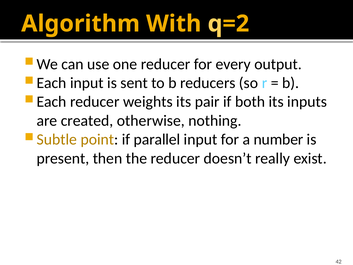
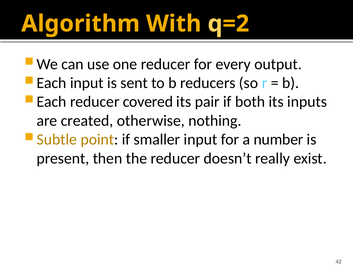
weights: weights -> covered
parallel: parallel -> smaller
